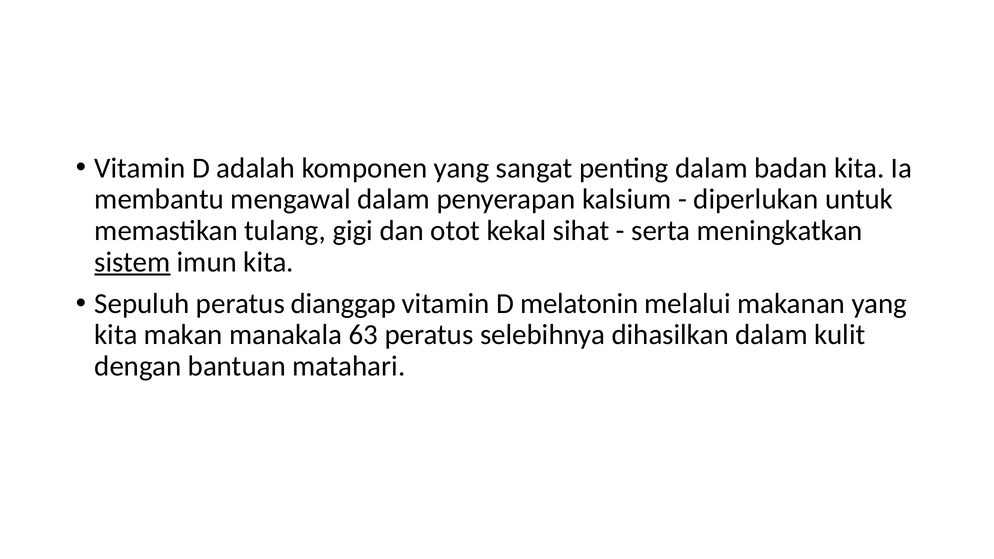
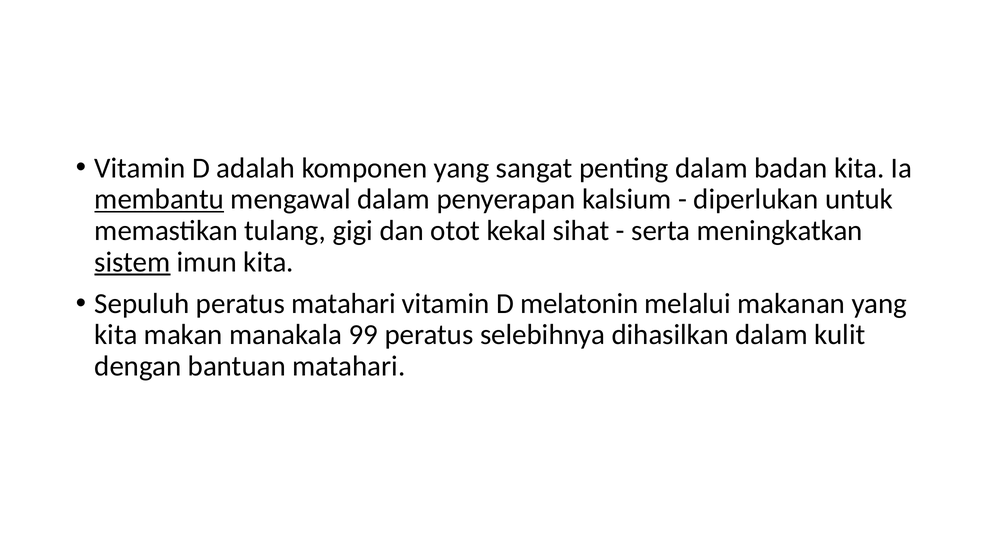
membantu underline: none -> present
peratus dianggap: dianggap -> matahari
63: 63 -> 99
